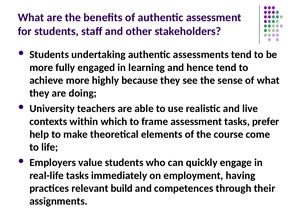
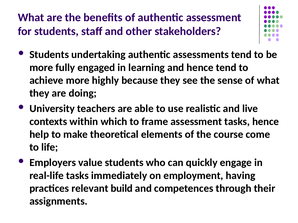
tasks prefer: prefer -> hence
